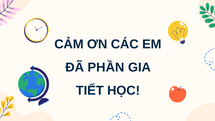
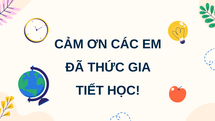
PHẦN: PHẦN -> THỨC
